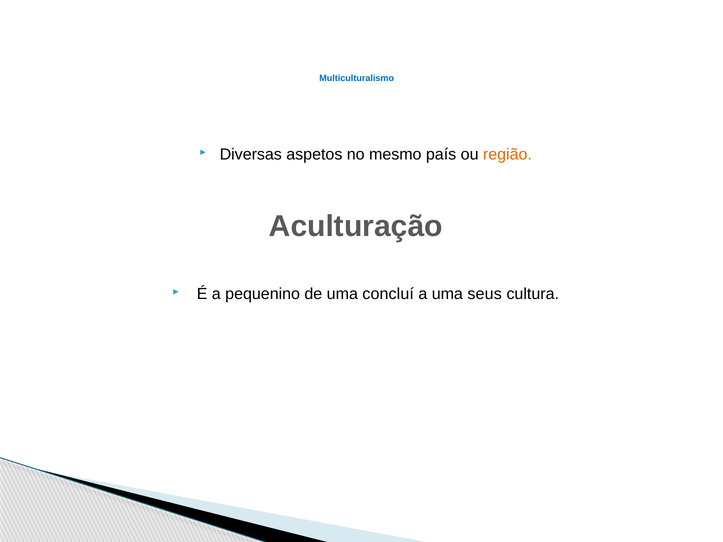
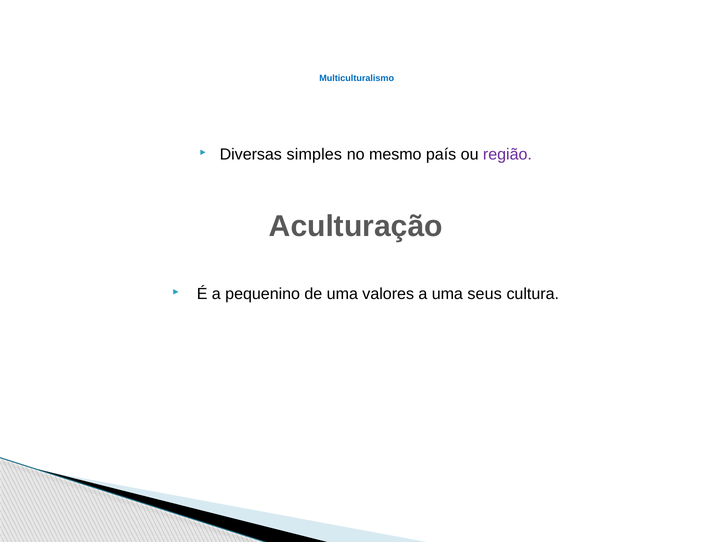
aspetos: aspetos -> simples
região colour: orange -> purple
concluí: concluí -> valores
